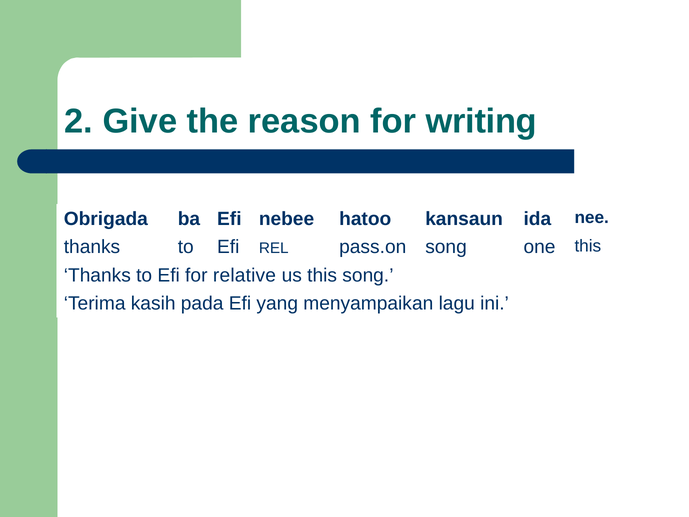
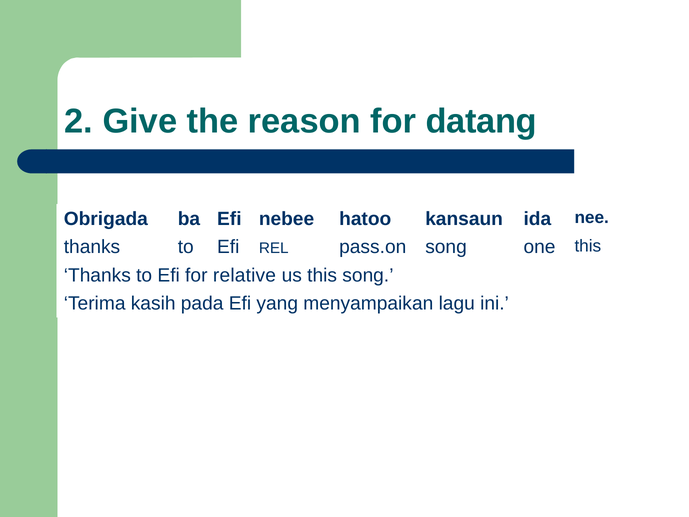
writing: writing -> datang
